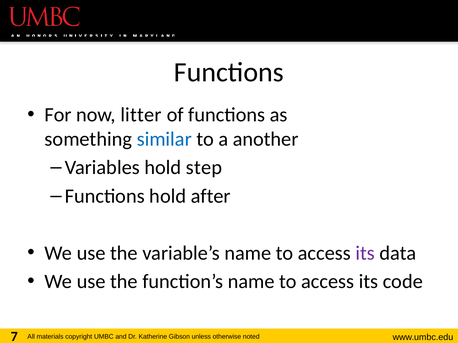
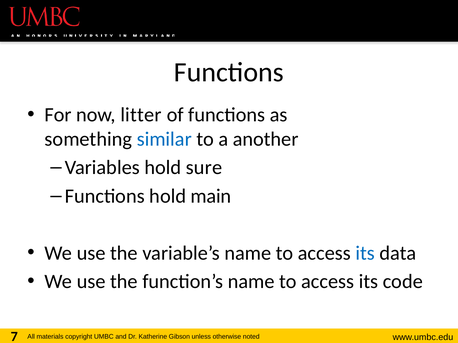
step: step -> sure
after: after -> main
its at (365, 253) colour: purple -> blue
